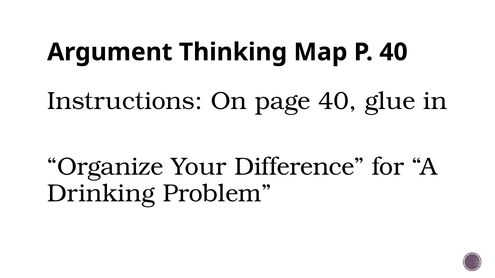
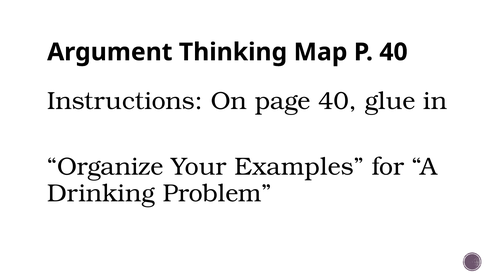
Difference: Difference -> Examples
